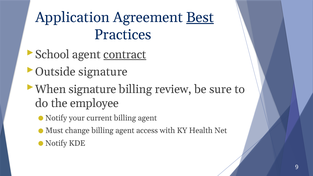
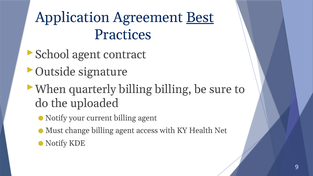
contract underline: present -> none
When signature: signature -> quarterly
billing review: review -> billing
employee: employee -> uploaded
